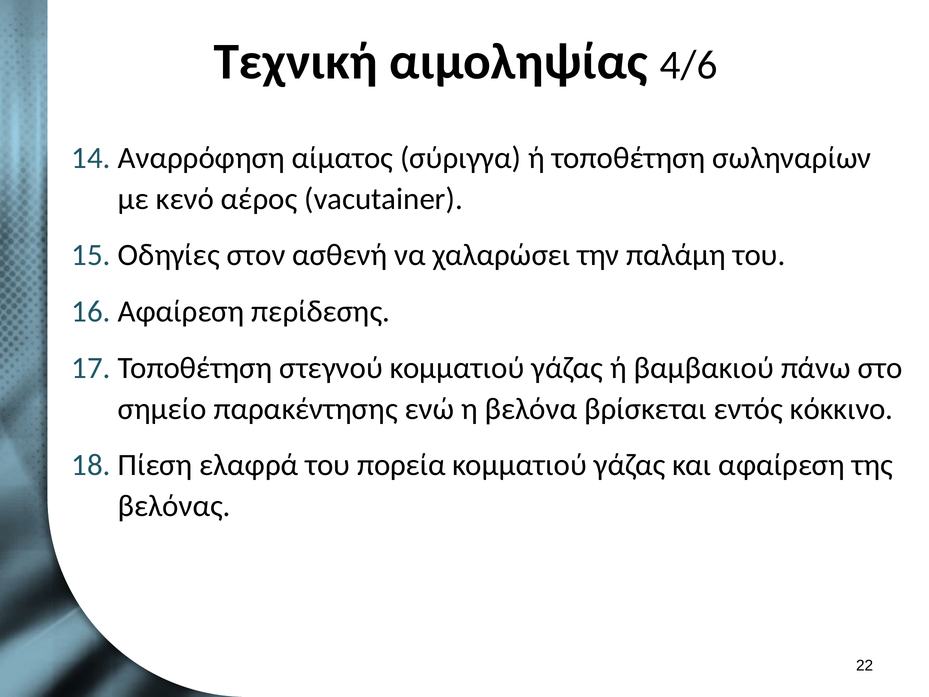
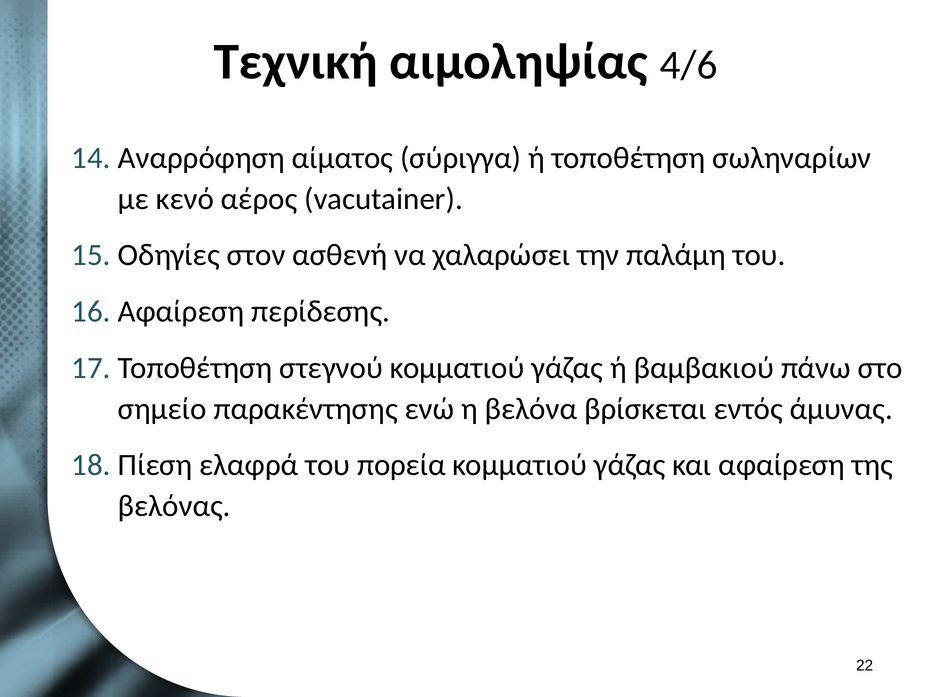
κόκκινο: κόκκινο -> άμυνας
